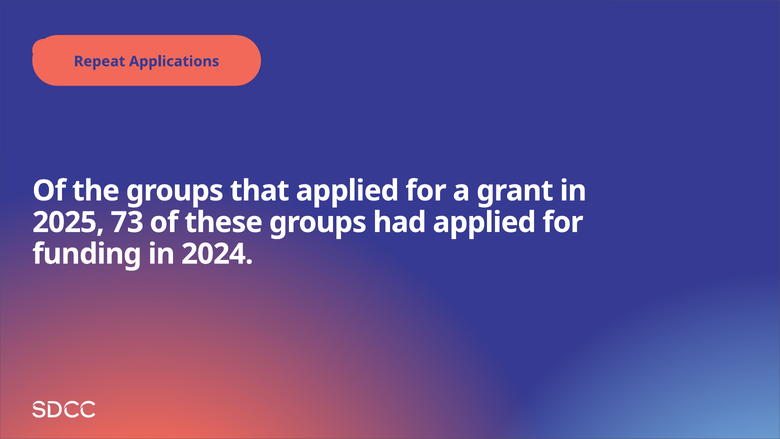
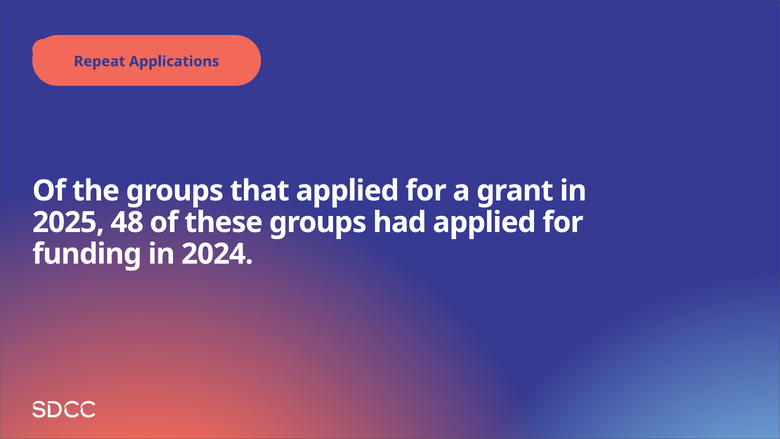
73: 73 -> 48
